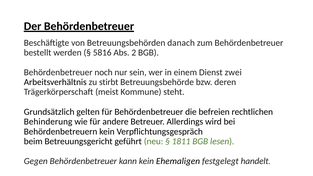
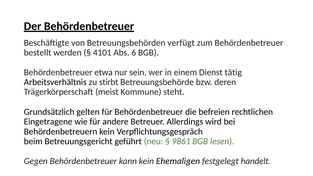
danach: danach -> verfügt
5816: 5816 -> 4101
2: 2 -> 6
noch: noch -> etwa
zwei: zwei -> tätig
Behinderung: Behinderung -> Eingetragene
1811: 1811 -> 9861
